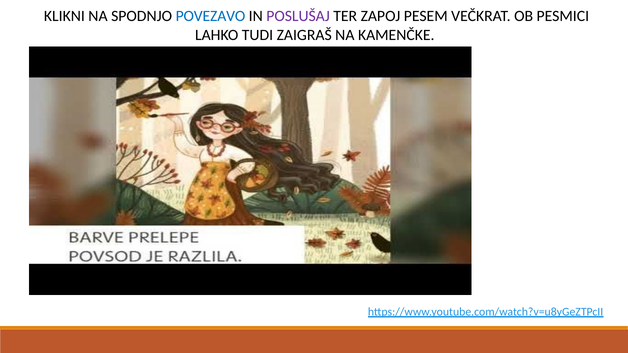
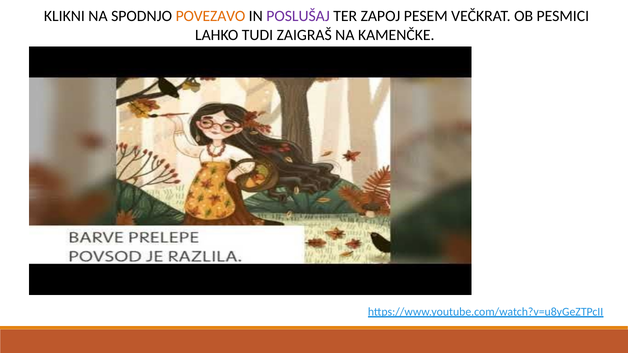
POVEZAVO colour: blue -> orange
